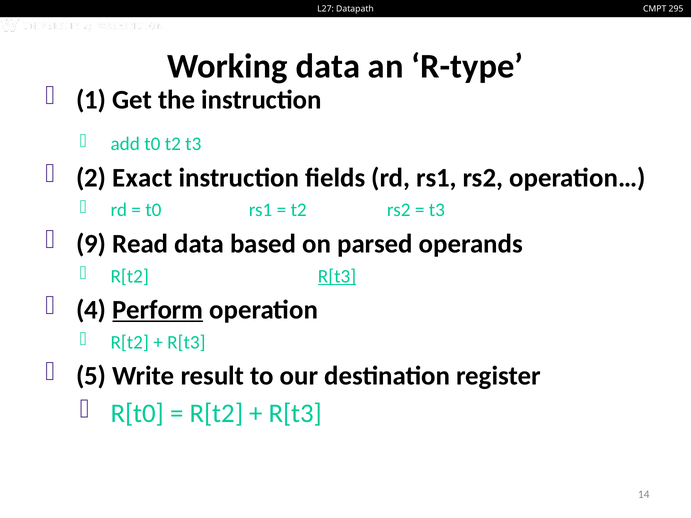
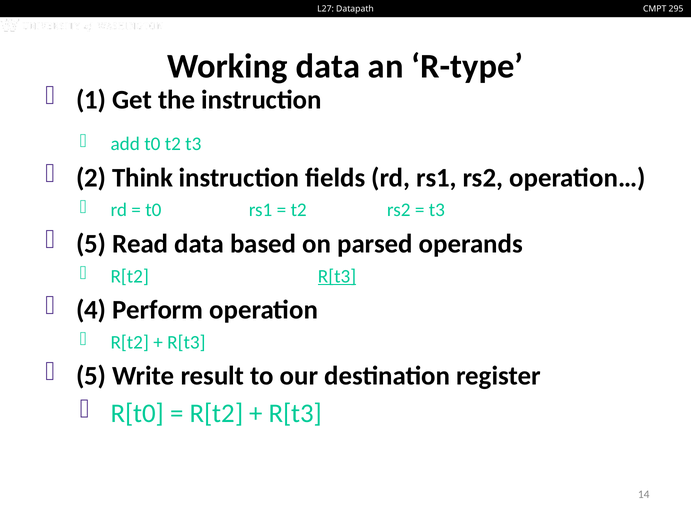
Exact: Exact -> Think
9 at (91, 244): 9 -> 5
Perform underline: present -> none
